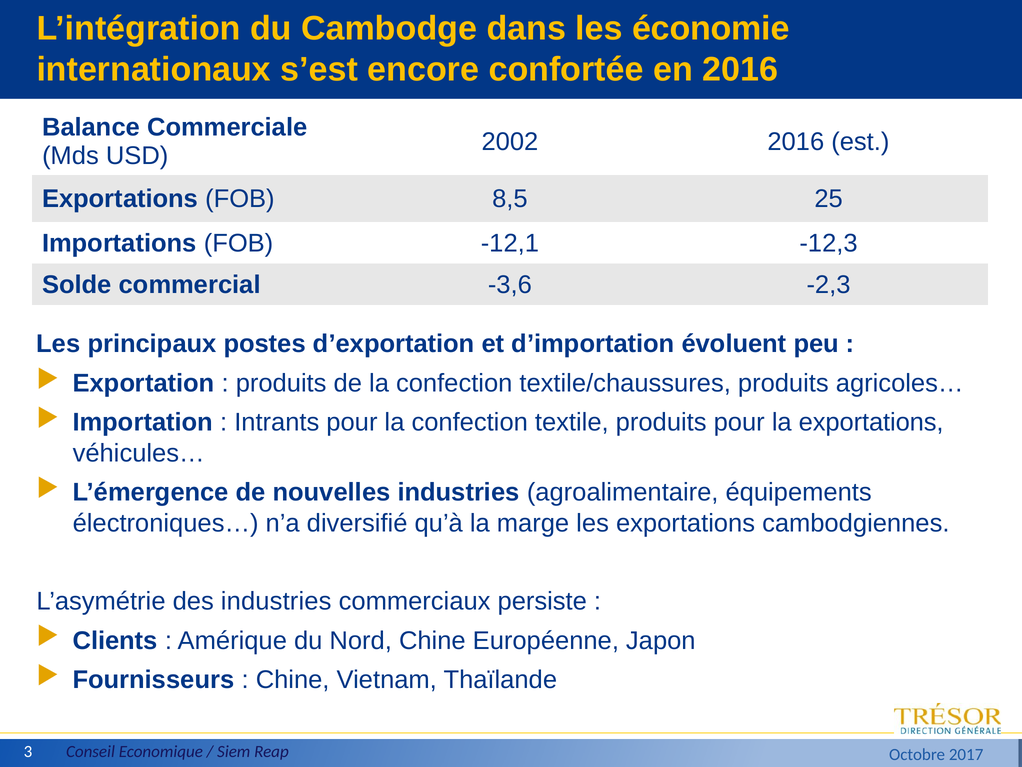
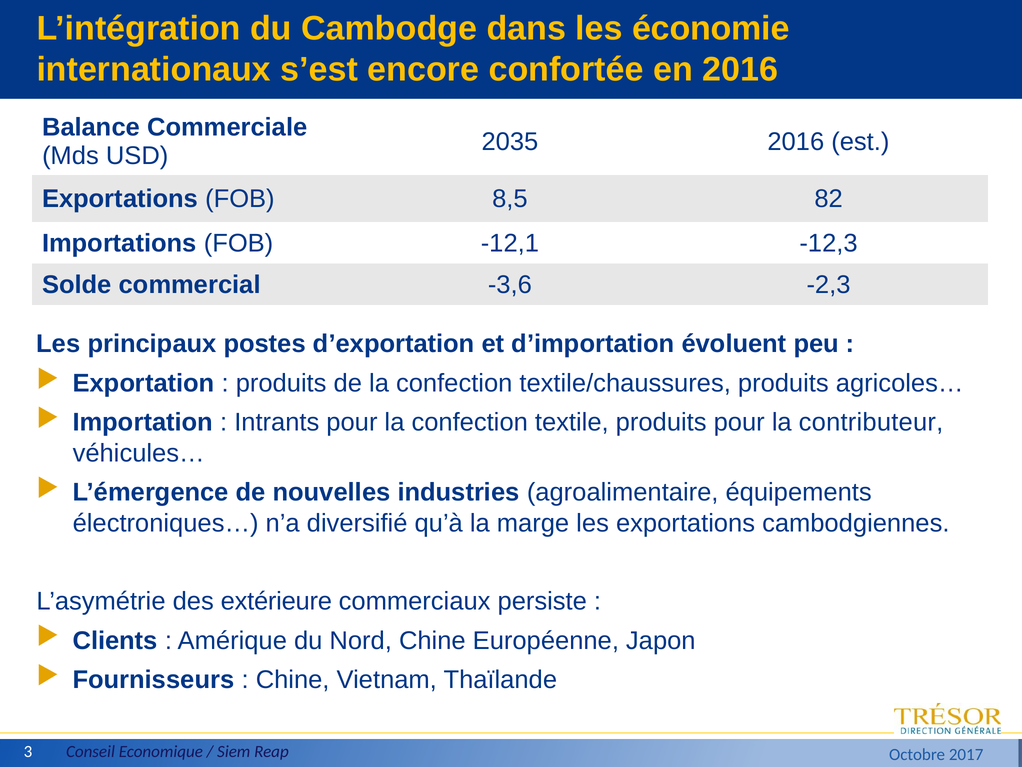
2002: 2002 -> 2035
25: 25 -> 82
la exportations: exportations -> contributeur
des industries: industries -> extérieure
